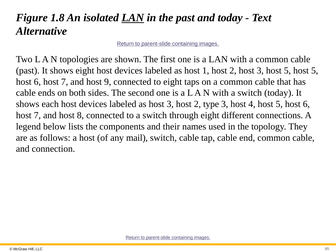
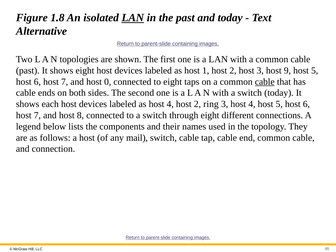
3 host 5: 5 -> 9
9: 9 -> 0
cable at (265, 82) underline: none -> present
as host 3: 3 -> 4
type: type -> ring
